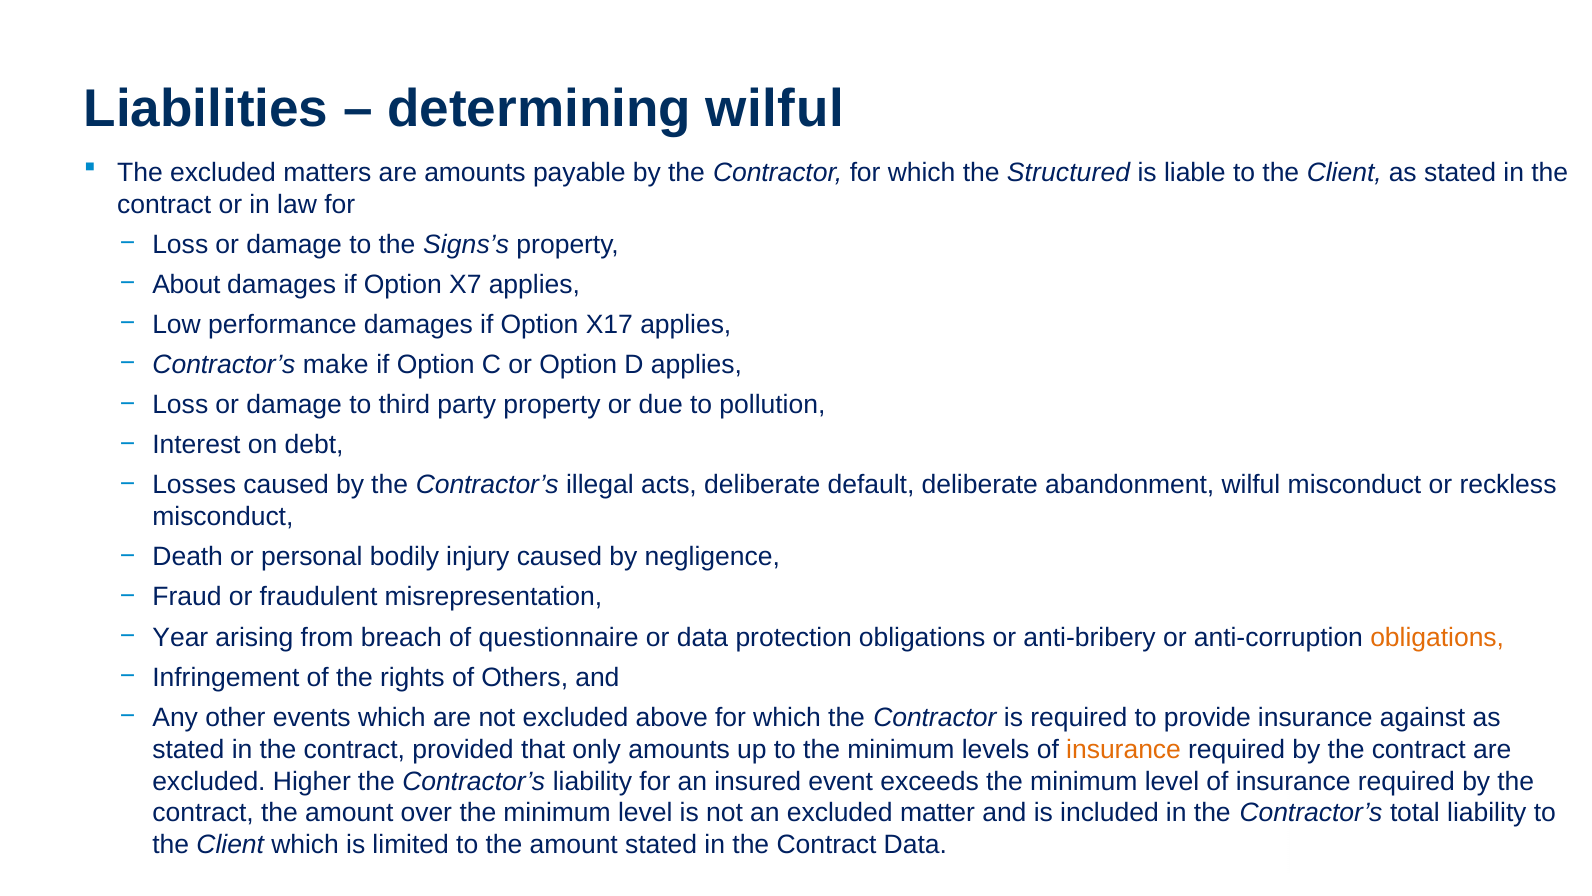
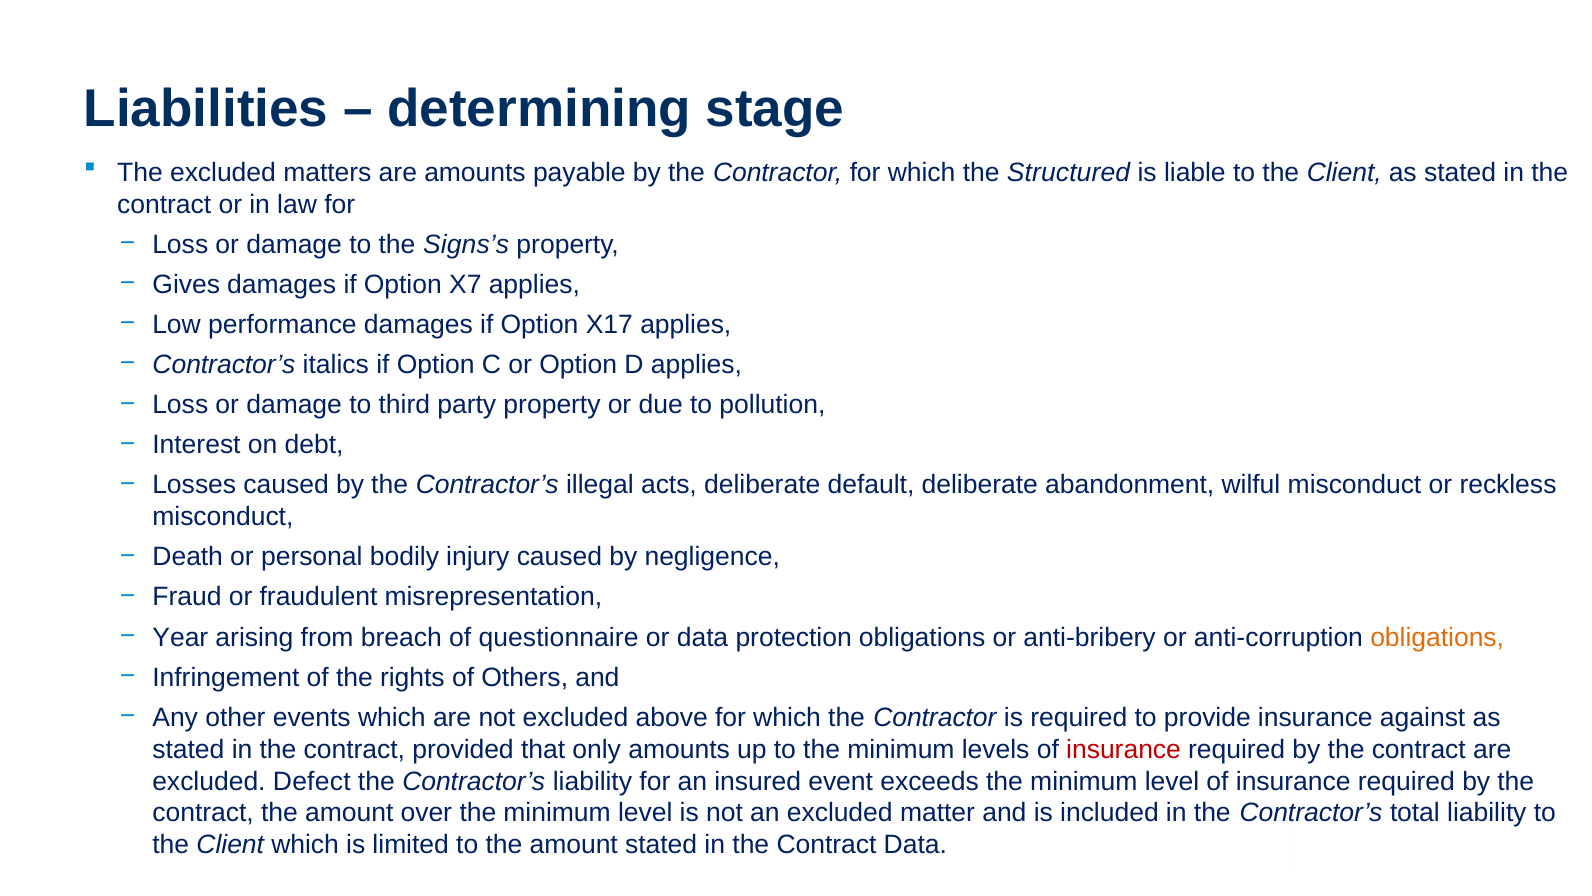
determining wilful: wilful -> stage
About: About -> Gives
make: make -> italics
insurance at (1124, 749) colour: orange -> red
Higher: Higher -> Defect
